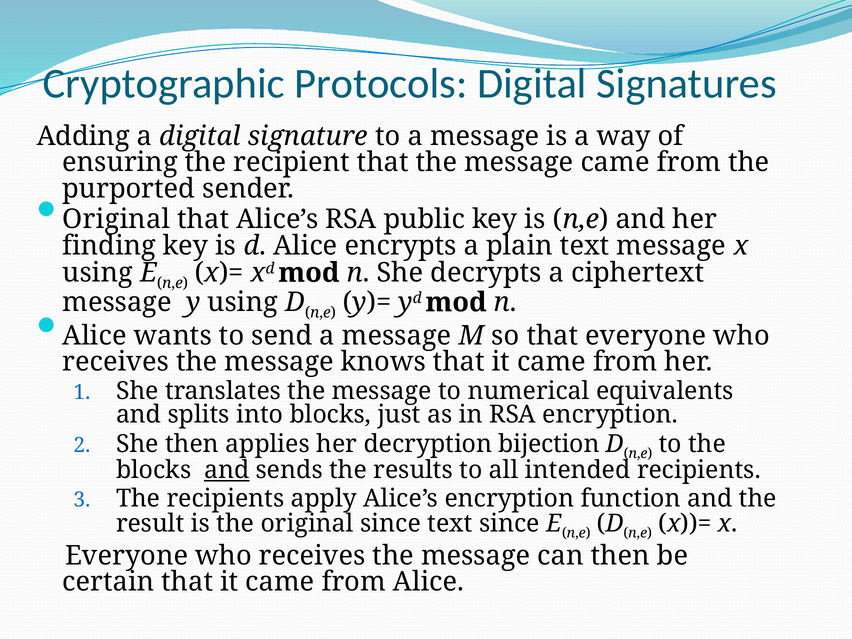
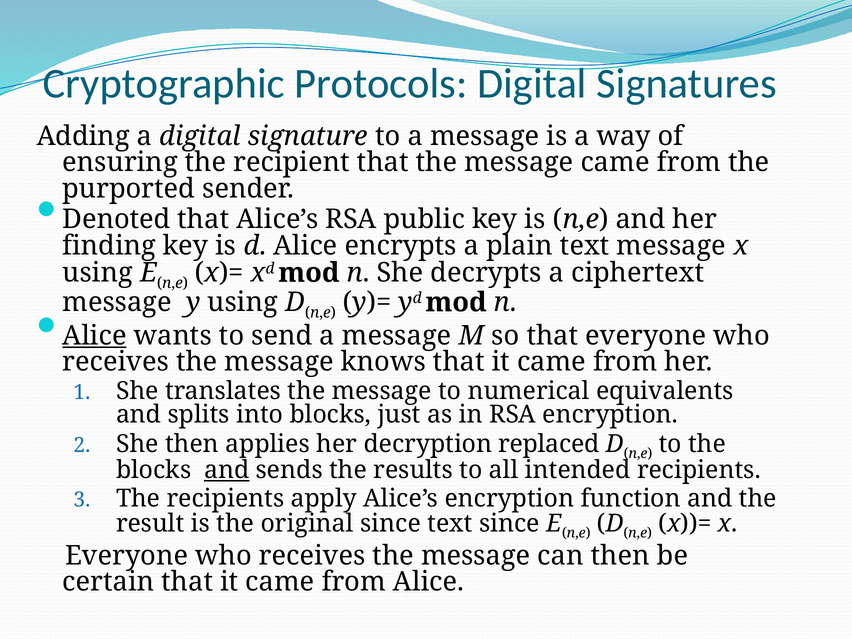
Original at (116, 220): Original -> Denoted
Alice at (94, 336) underline: none -> present
bijection: bijection -> replaced
